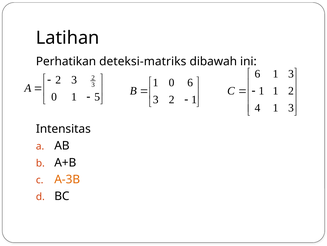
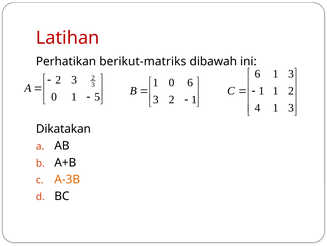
Latihan colour: black -> red
deteksi-matriks: deteksi-matriks -> berikut-matriks
Intensitas: Intensitas -> Dikatakan
